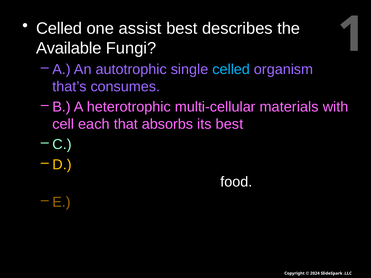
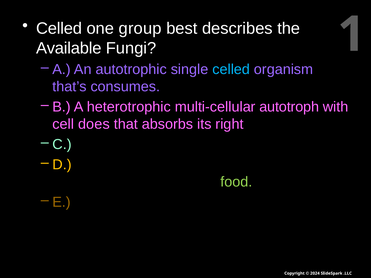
assist: assist -> group
heterotrophic multi-cellular materials: materials -> autotroph
each: each -> does
its best: best -> right
food colour: white -> light green
